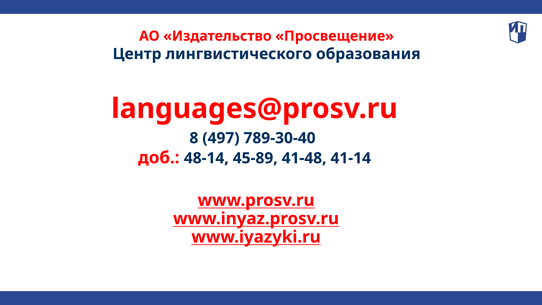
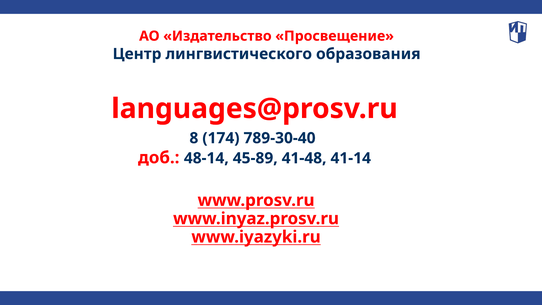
497: 497 -> 174
